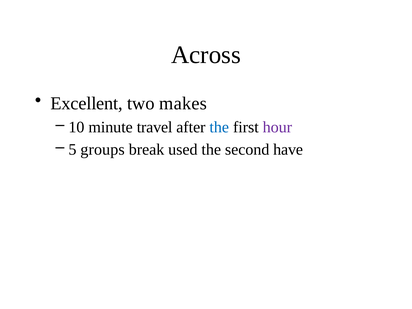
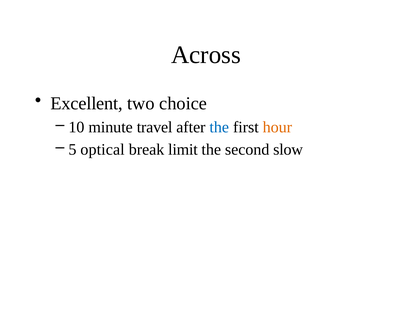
makes: makes -> choice
hour colour: purple -> orange
groups: groups -> optical
used: used -> limit
have: have -> slow
